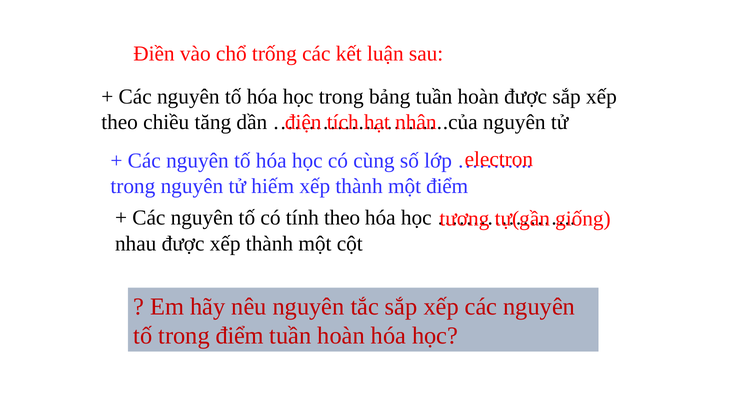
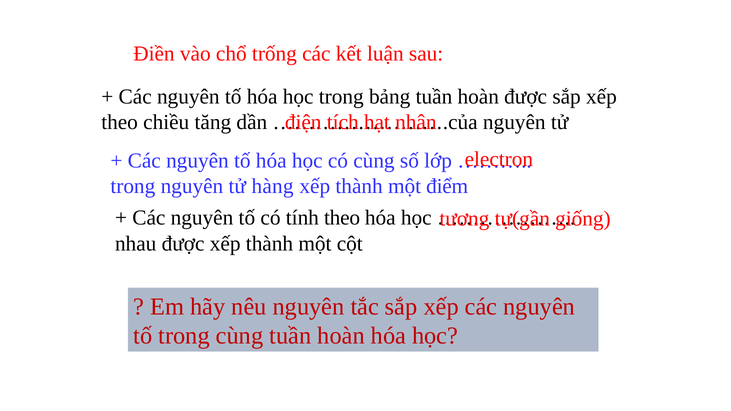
hiếm: hiếm -> hàng
trong điểm: điểm -> cùng
